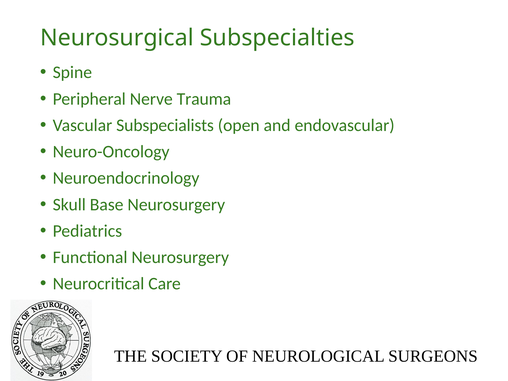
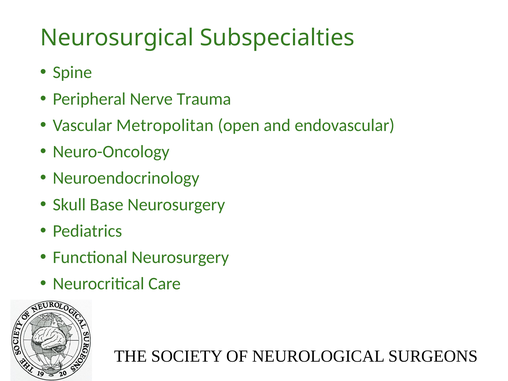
Subspecialists: Subspecialists -> Metropolitan
